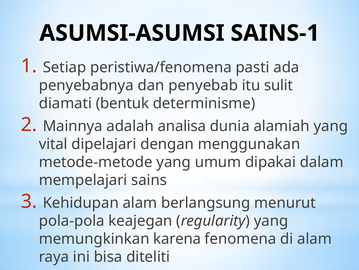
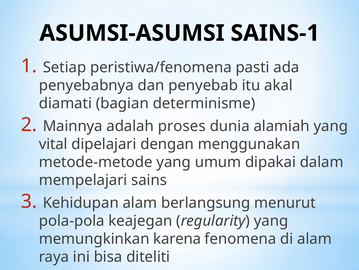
sulit: sulit -> akal
bentuk: bentuk -> bagian
analisa: analisa -> proses
